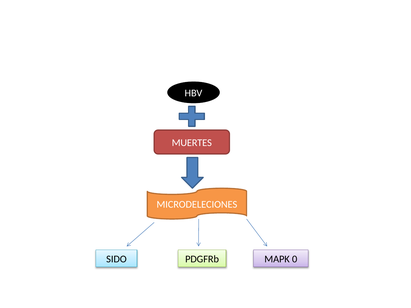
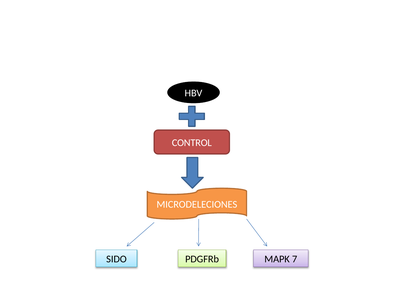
MUERTES: MUERTES -> CONTROL
0: 0 -> 7
